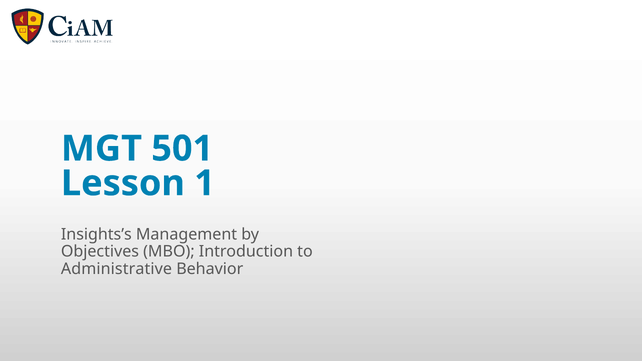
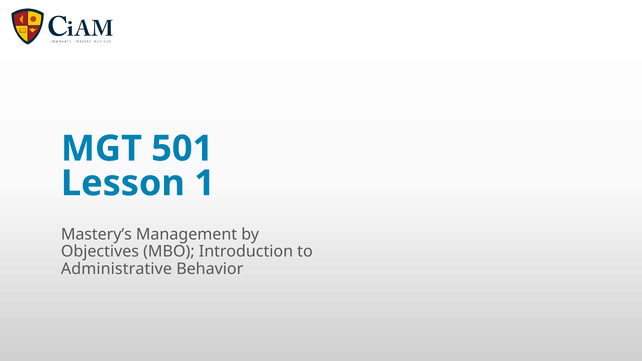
Insights’s: Insights’s -> Mastery’s
